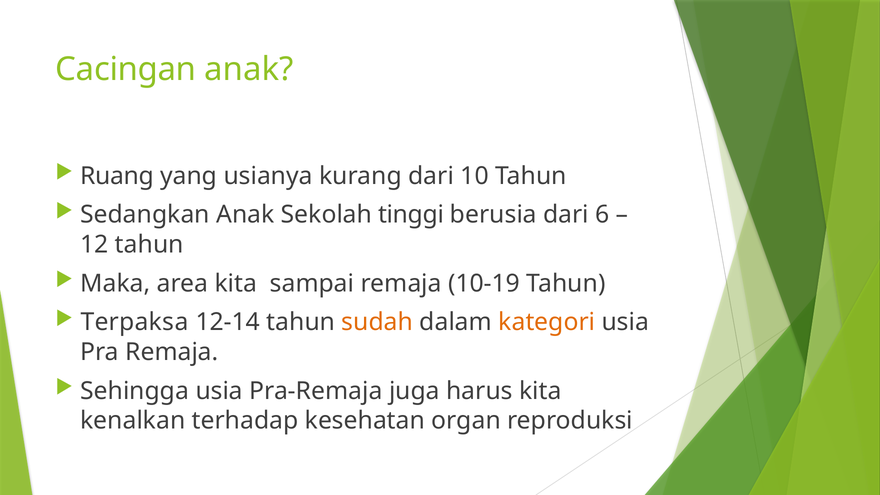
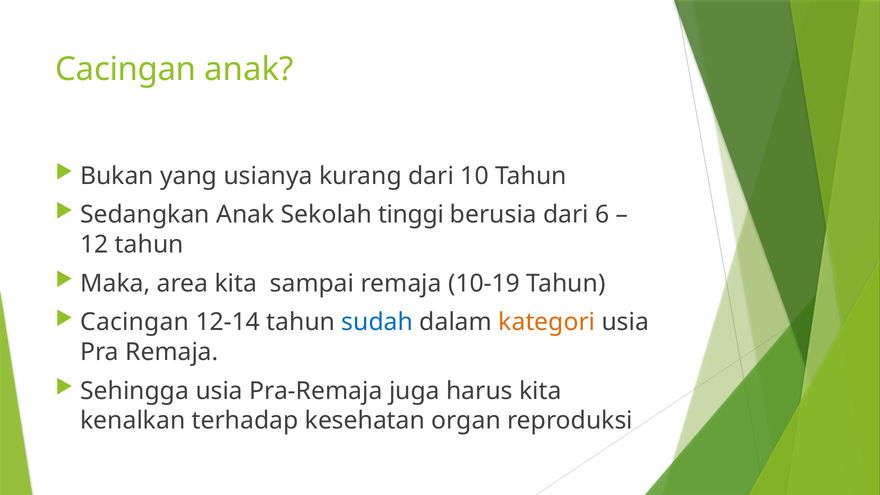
Ruang: Ruang -> Bukan
Terpaksa at (135, 322): Terpaksa -> Cacingan
sudah colour: orange -> blue
